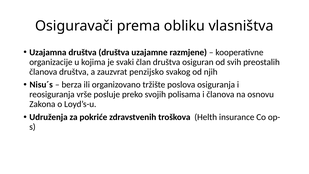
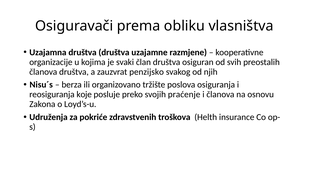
vrše: vrše -> koje
polisama: polisama -> praćenje
